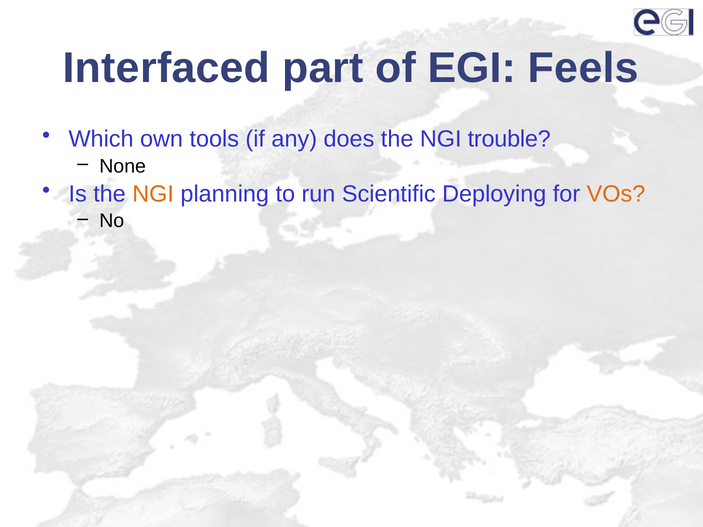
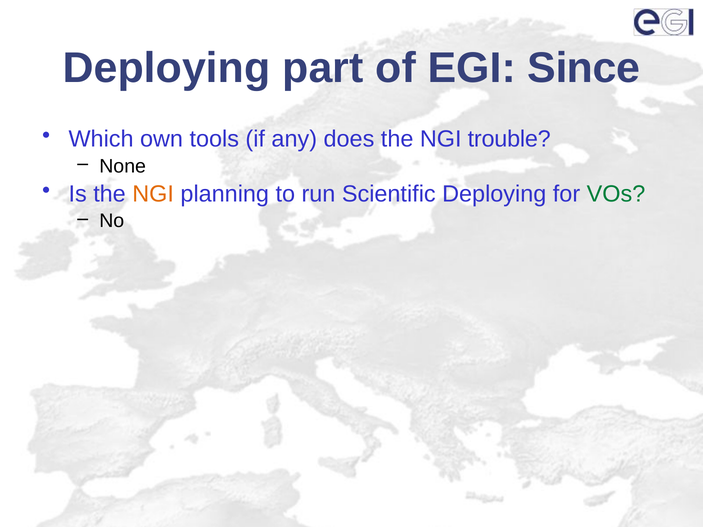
Interfaced at (166, 68): Interfaced -> Deploying
Feels: Feels -> Since
VOs colour: orange -> green
